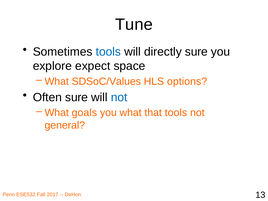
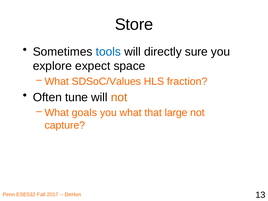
Tune: Tune -> Store
options: options -> fraction
Often sure: sure -> tune
not at (119, 97) colour: blue -> orange
that tools: tools -> large
general: general -> capture
